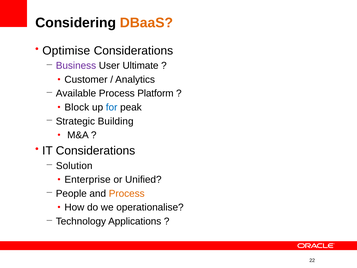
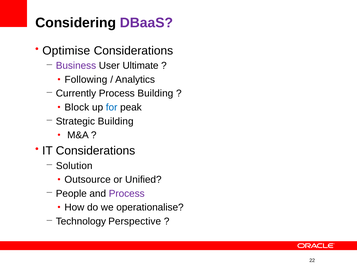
DBaaS colour: orange -> purple
Customer: Customer -> Following
Available: Available -> Currently
Process Platform: Platform -> Building
Enterprise: Enterprise -> Outsource
Process at (127, 193) colour: orange -> purple
Applications: Applications -> Perspective
